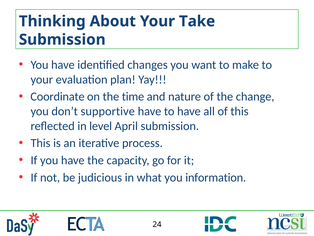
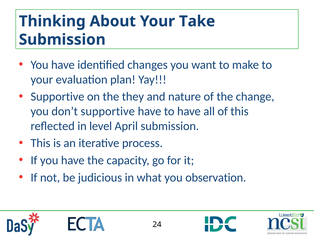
Coordinate at (58, 96): Coordinate -> Supportive
time: time -> they
information: information -> observation
